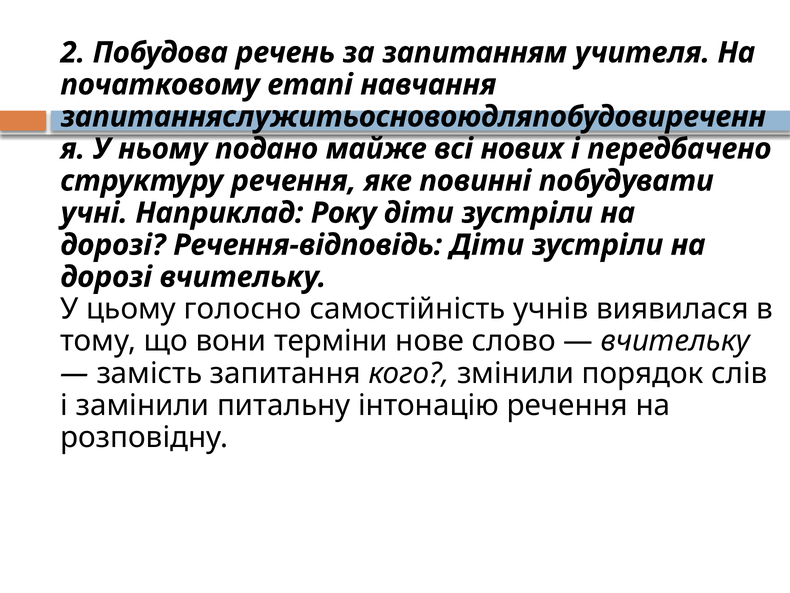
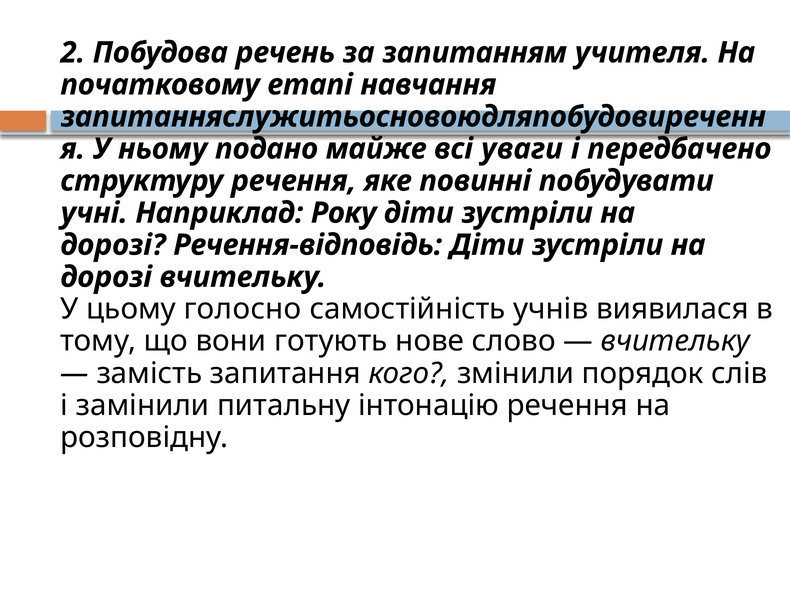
нових: нових -> уваги
терміни: терміни -> готують
